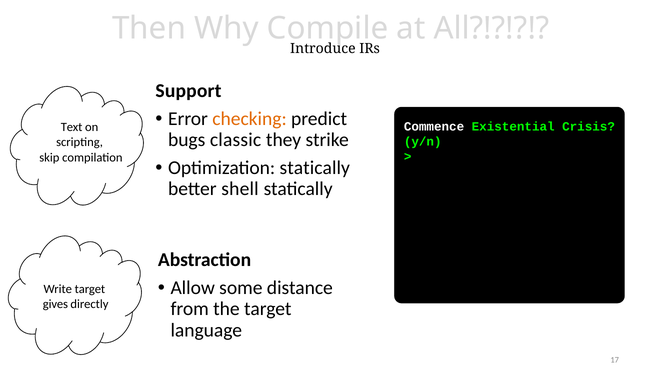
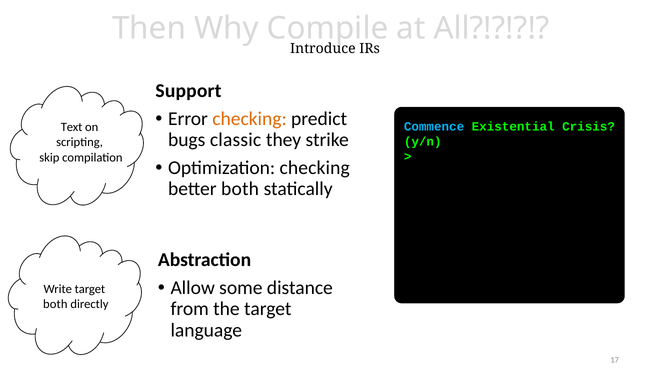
Commence colour: white -> light blue
Optimization statically: statically -> checking
better shell: shell -> both
gives at (55, 304): gives -> both
